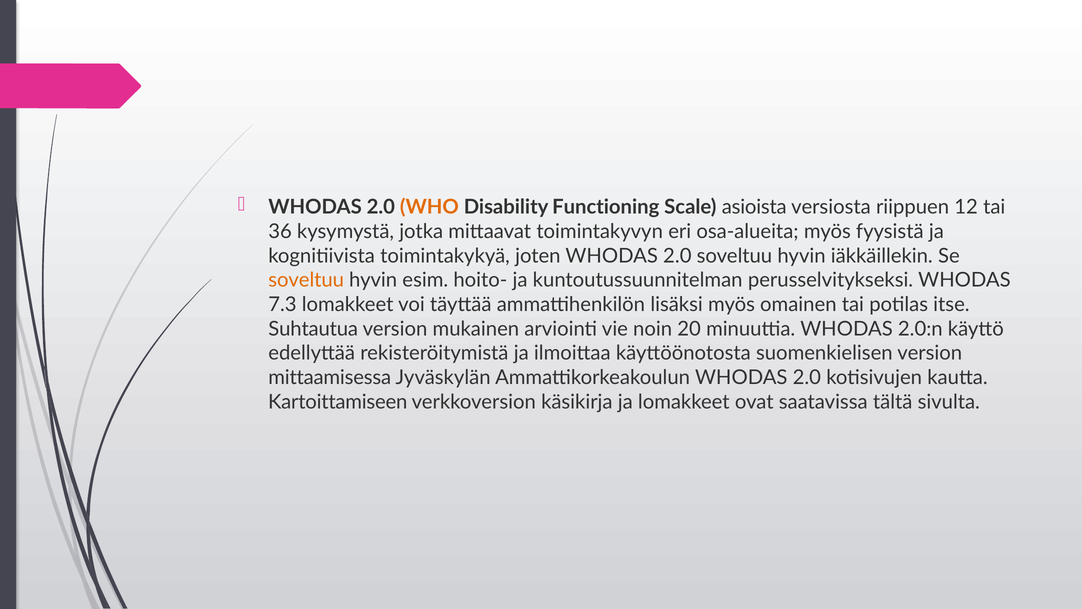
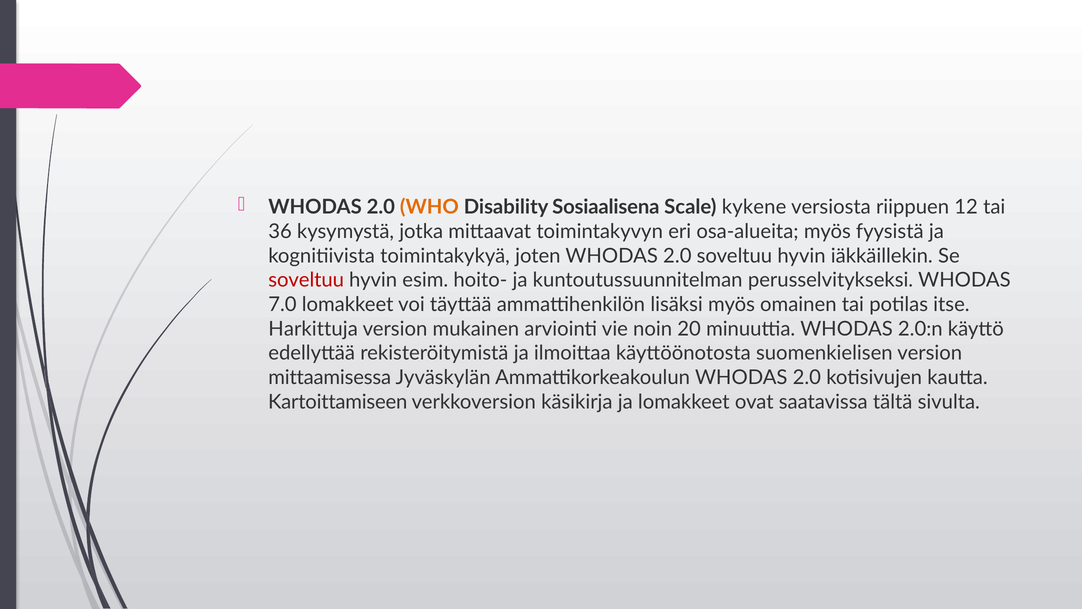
Functioning: Functioning -> Sosiaalisena
asioista: asioista -> kykene
soveltuu at (306, 280) colour: orange -> red
7.3: 7.3 -> 7.0
Suhtautua: Suhtautua -> Harkittuja
